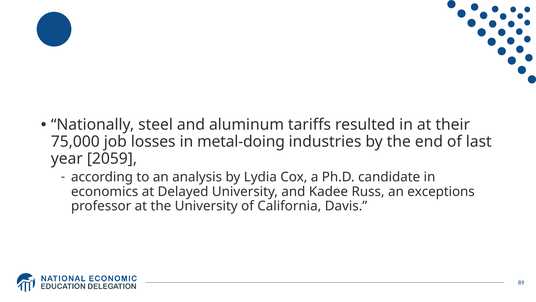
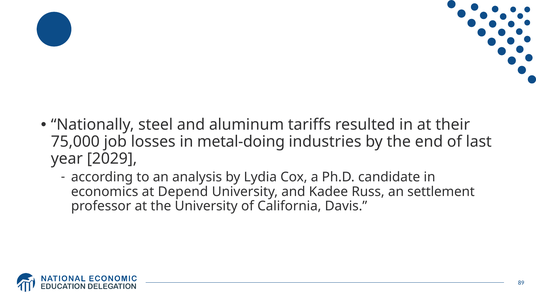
2059: 2059 -> 2029
Delayed: Delayed -> Depend
exceptions: exceptions -> settlement
